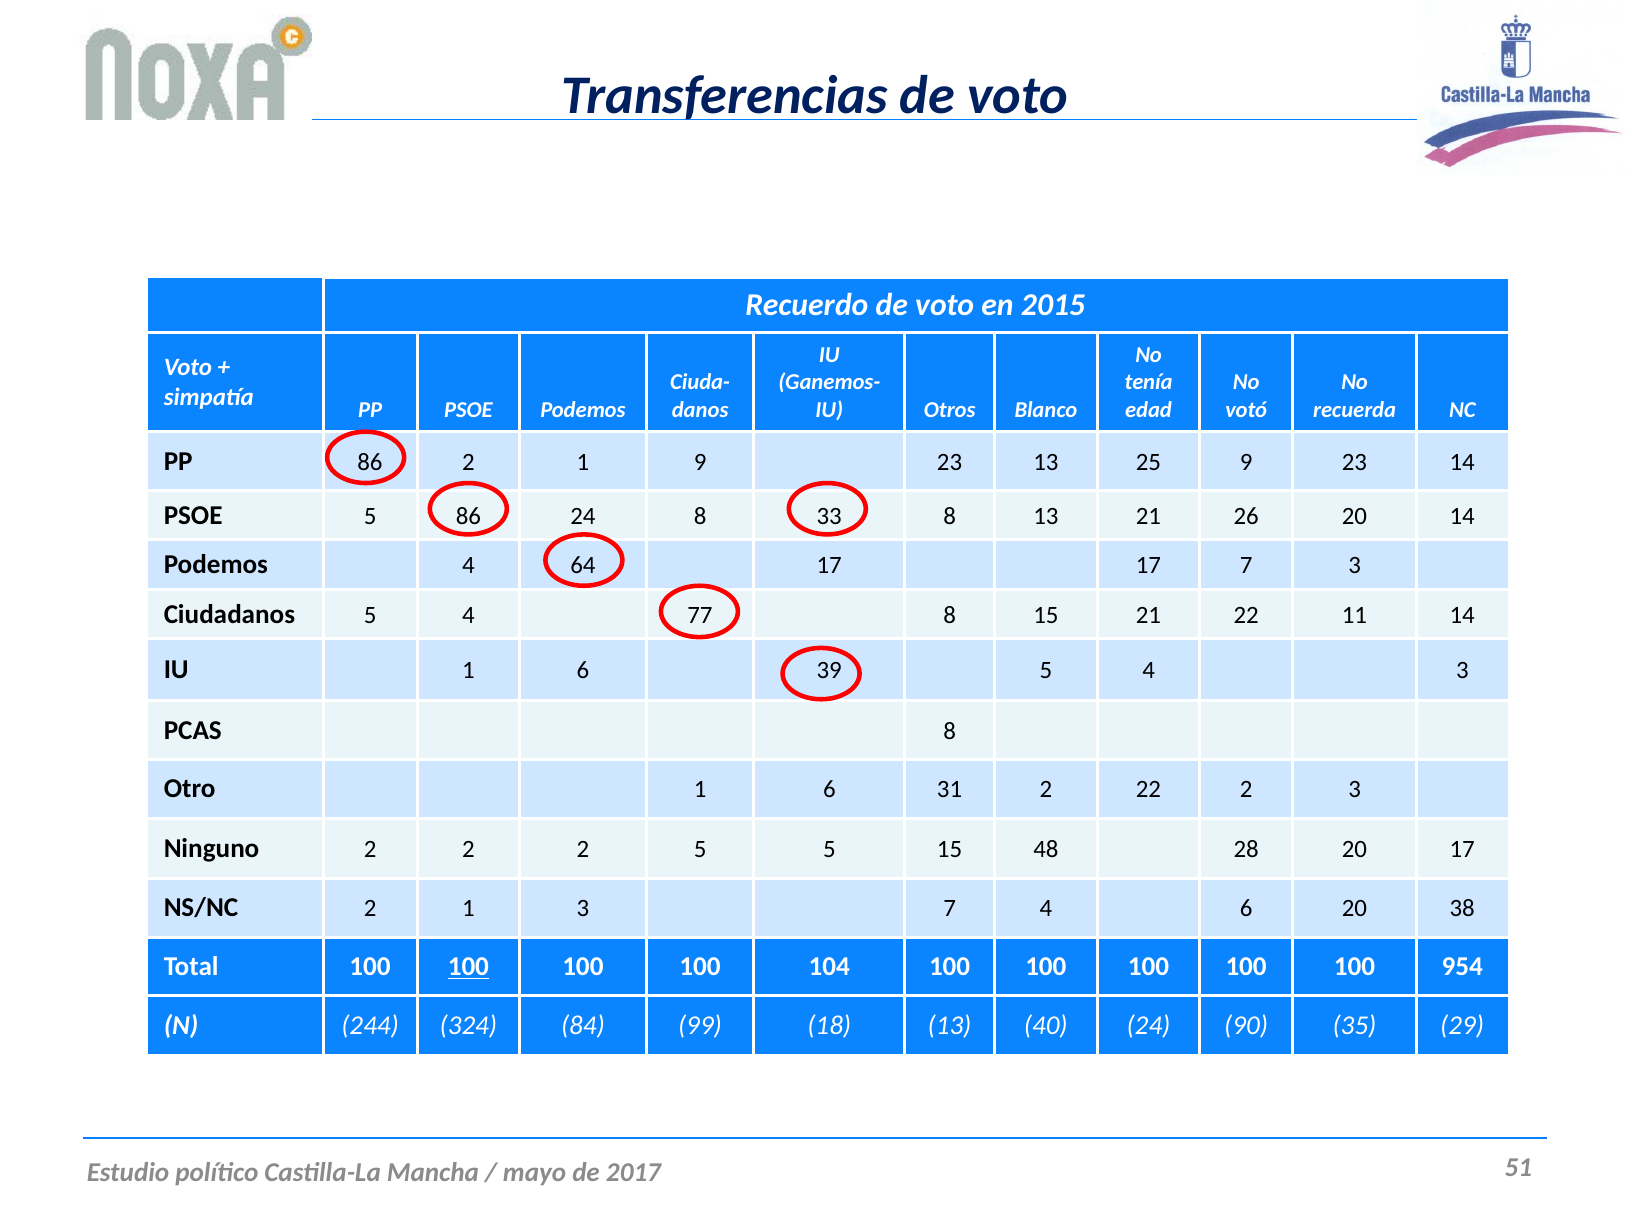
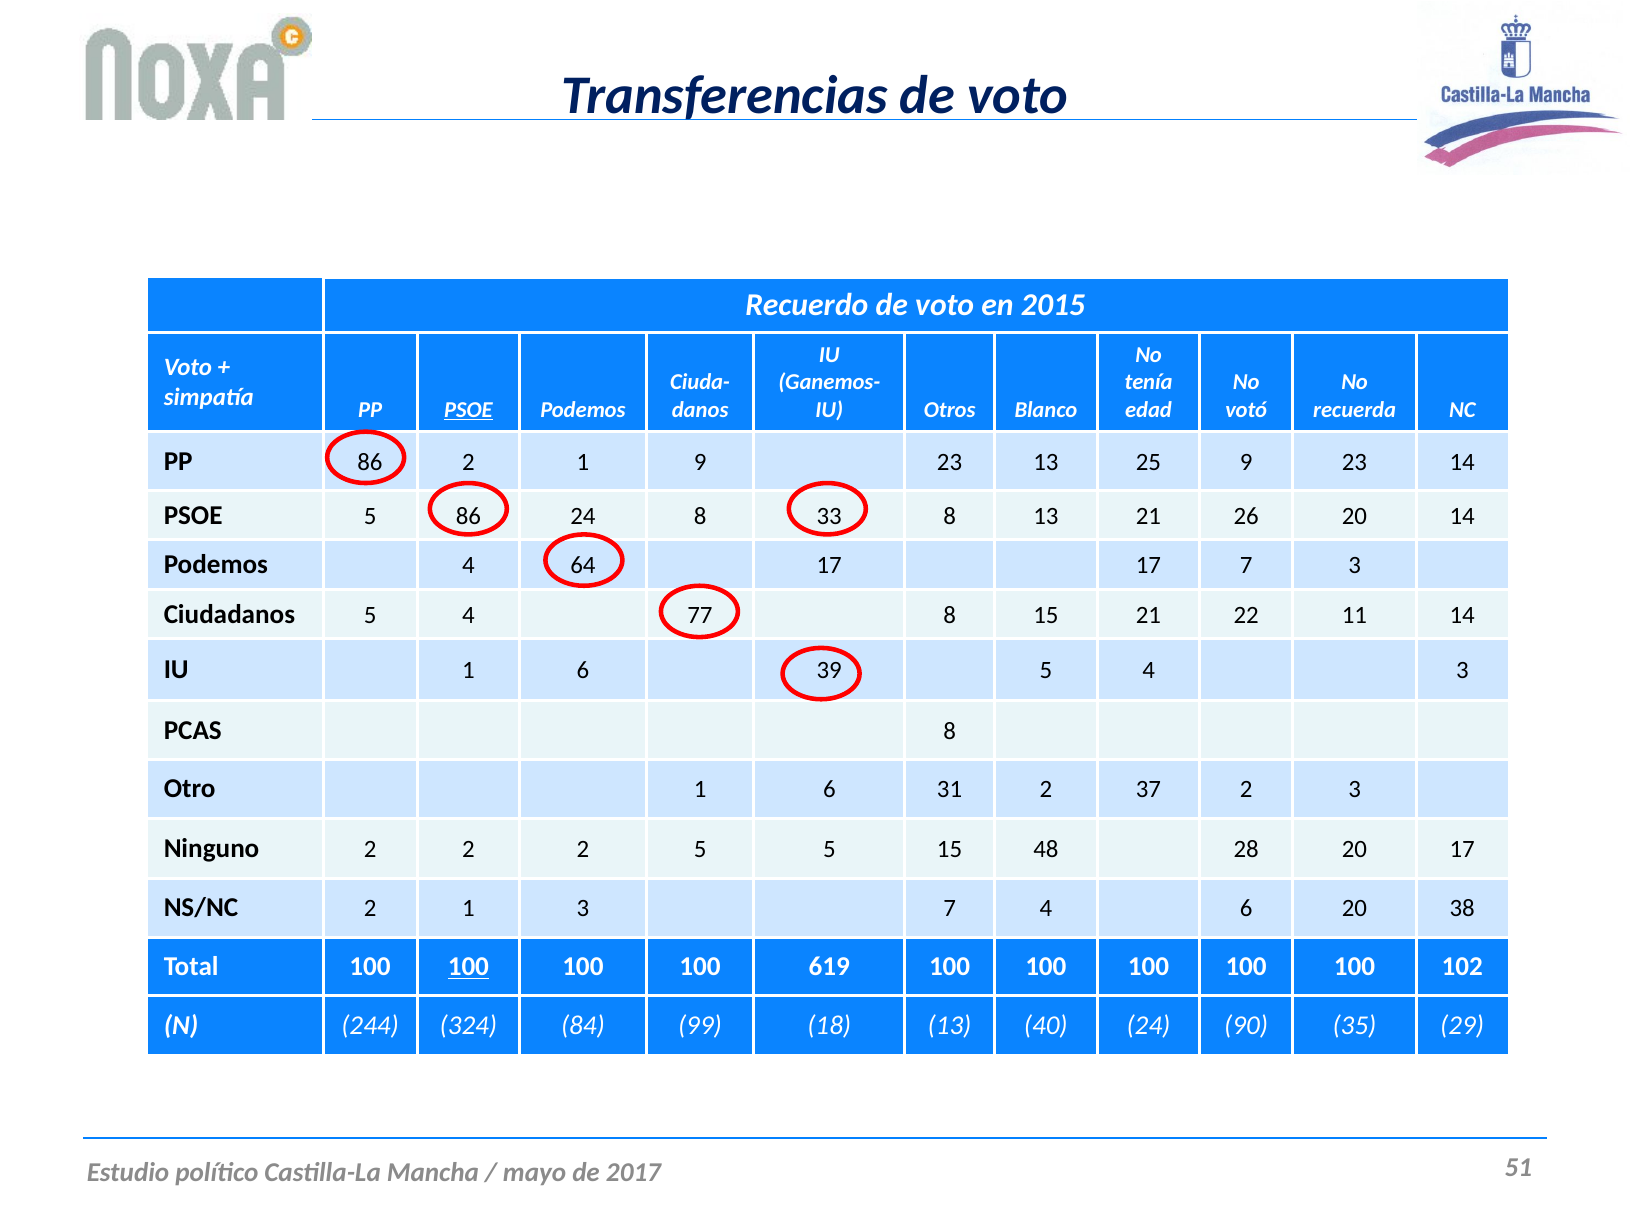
PSOE at (468, 410) underline: none -> present
2 22: 22 -> 37
104: 104 -> 619
954: 954 -> 102
